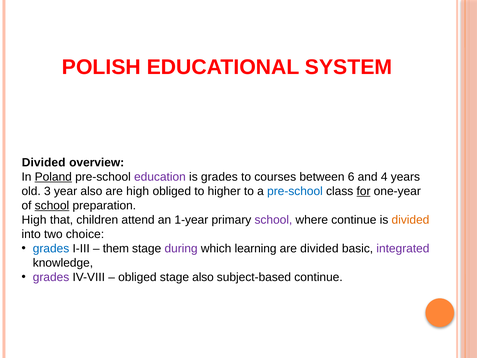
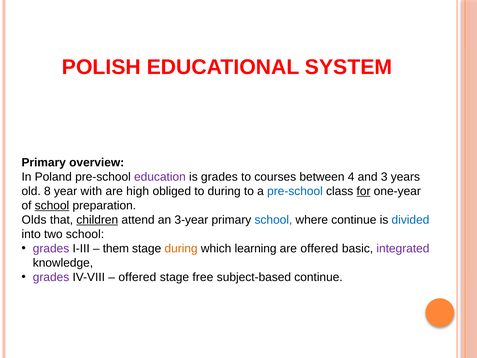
Divided at (44, 163): Divided -> Primary
Poland underline: present -> none
6: 6 -> 4
4: 4 -> 3
3: 3 -> 8
year also: also -> with
to higher: higher -> during
High at (34, 220): High -> Olds
children underline: none -> present
1-year: 1-year -> 3-year
school at (273, 220) colour: purple -> blue
divided at (410, 220) colour: orange -> blue
two choice: choice -> school
grades at (51, 248) colour: blue -> purple
during at (181, 248) colour: purple -> orange
are divided: divided -> offered
obliged at (137, 277): obliged -> offered
stage also: also -> free
